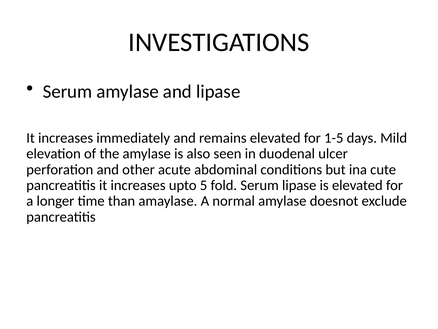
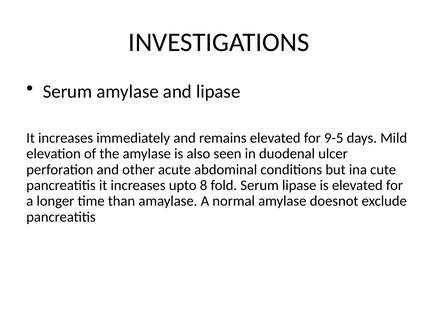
1-5: 1-5 -> 9-5
5: 5 -> 8
